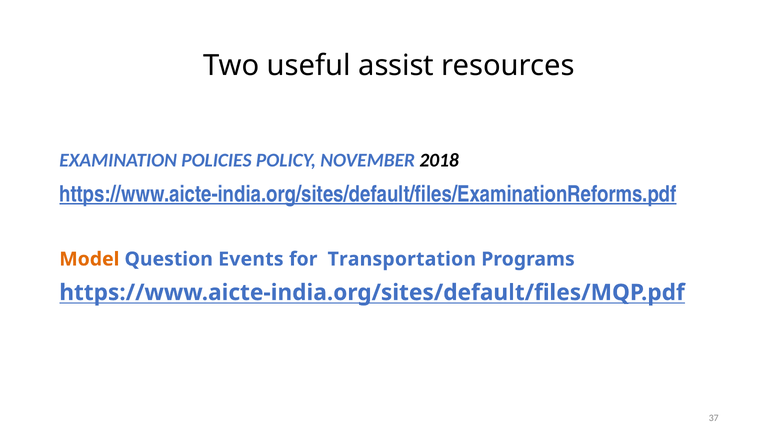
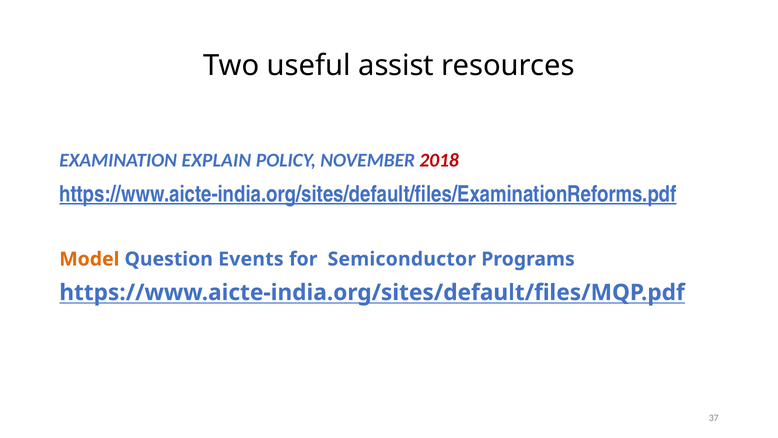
POLICIES: POLICIES -> EXPLAIN
2018 colour: black -> red
Transportation: Transportation -> Semiconductor
